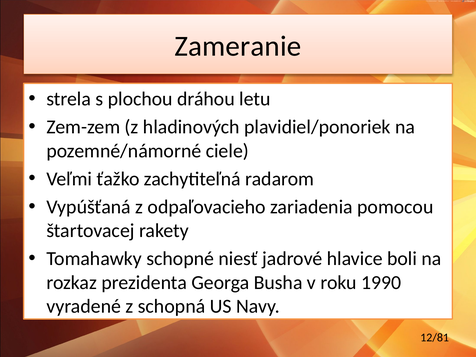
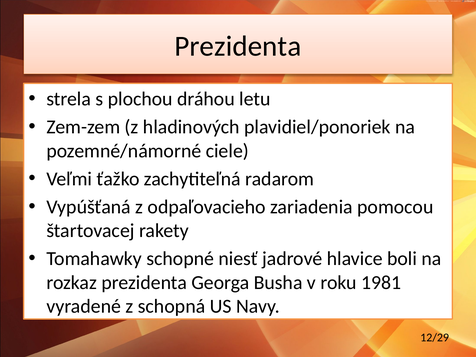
Zameranie at (238, 46): Zameranie -> Prezidenta
1990: 1990 -> 1981
12/81: 12/81 -> 12/29
